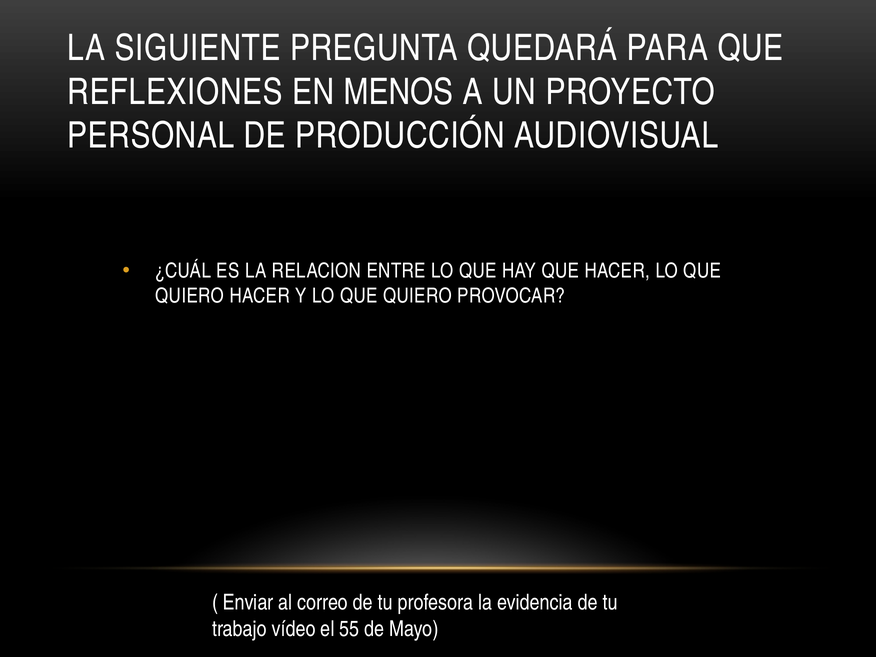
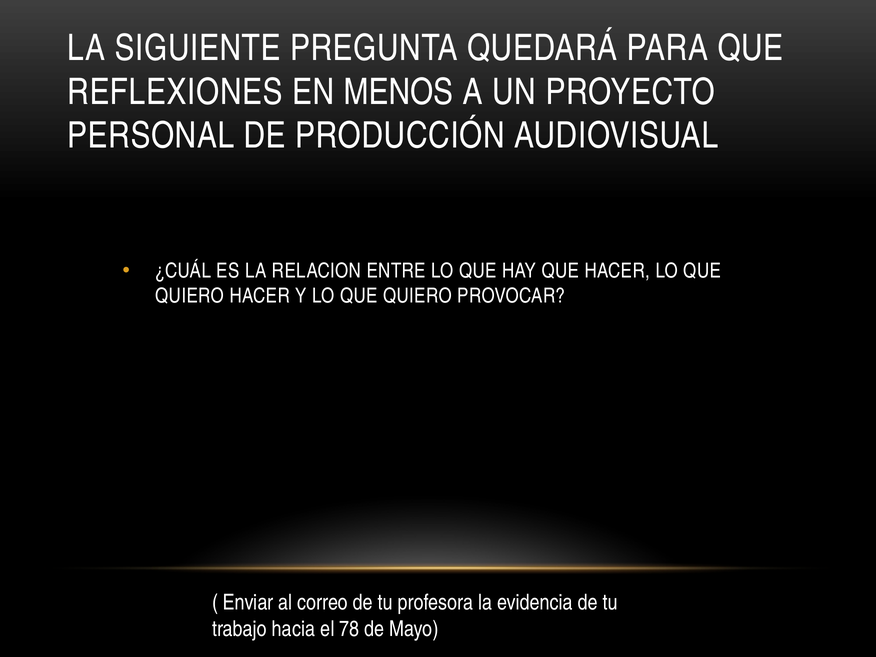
vídeo: vídeo -> hacia
55: 55 -> 78
